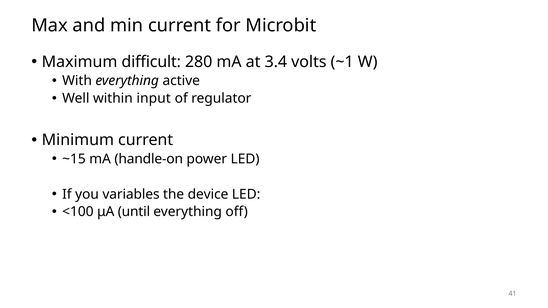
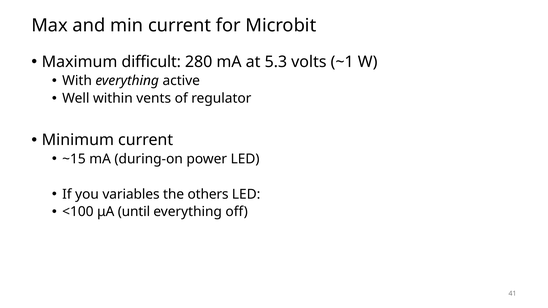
3.4: 3.4 -> 5.3
input: input -> vents
handle-on: handle-on -> during-on
device: device -> others
